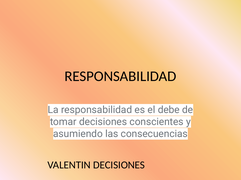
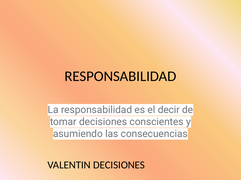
debe: debe -> decir
